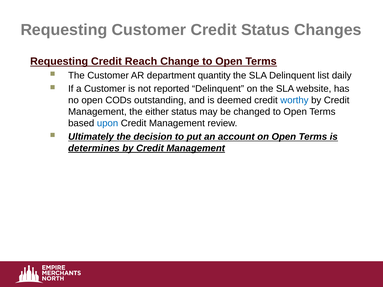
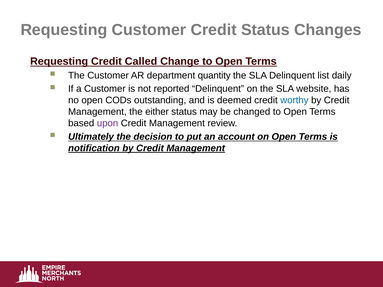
Reach: Reach -> Called
upon colour: blue -> purple
determines: determines -> notification
